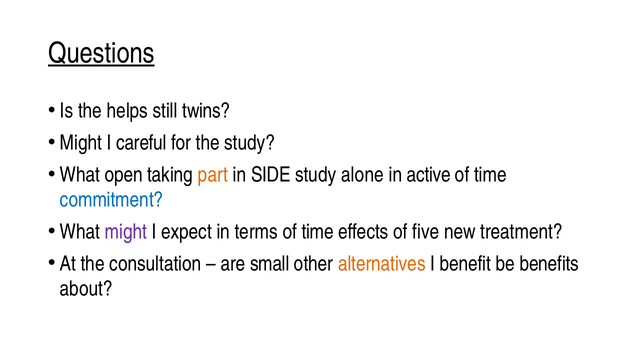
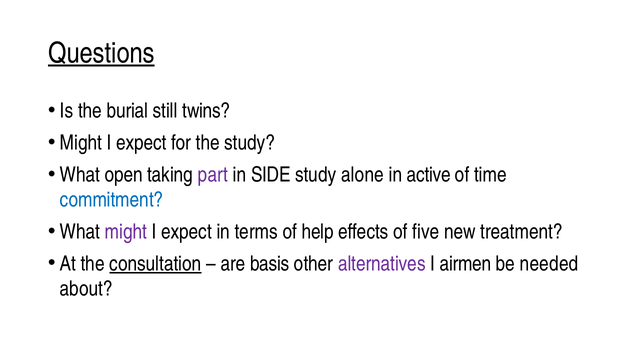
helps: helps -> burial
careful at (141, 143): careful -> expect
part colour: orange -> purple
terms of time: time -> help
consultation underline: none -> present
small: small -> basis
alternatives colour: orange -> purple
benefit: benefit -> airmen
benefits: benefits -> needed
